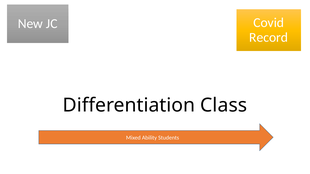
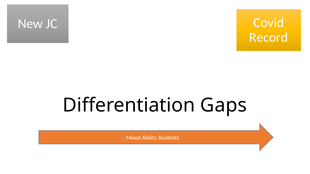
Class: Class -> Gaps
